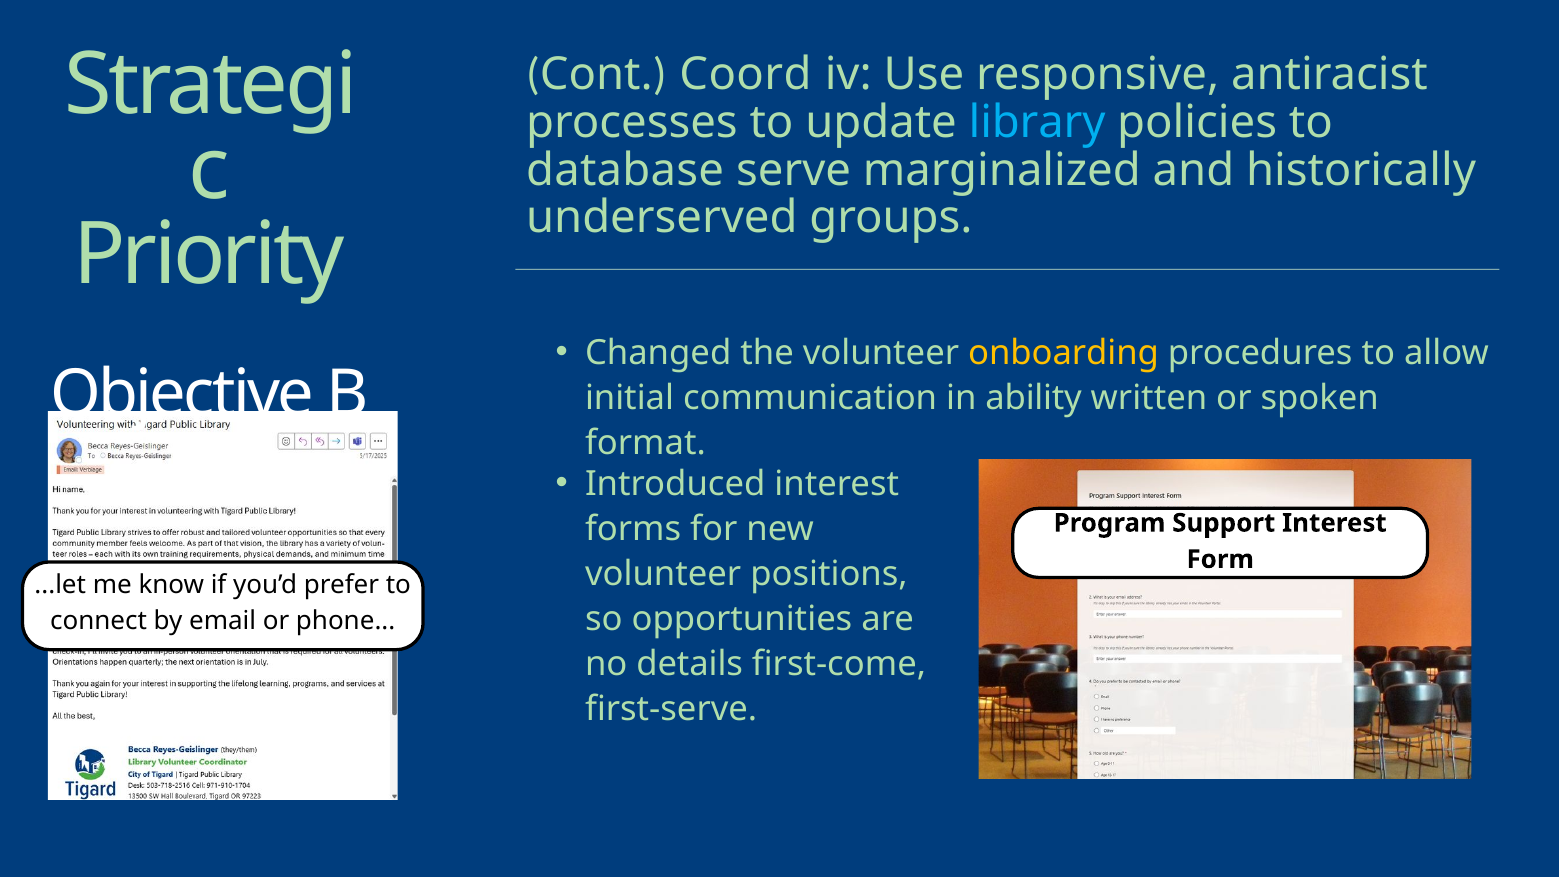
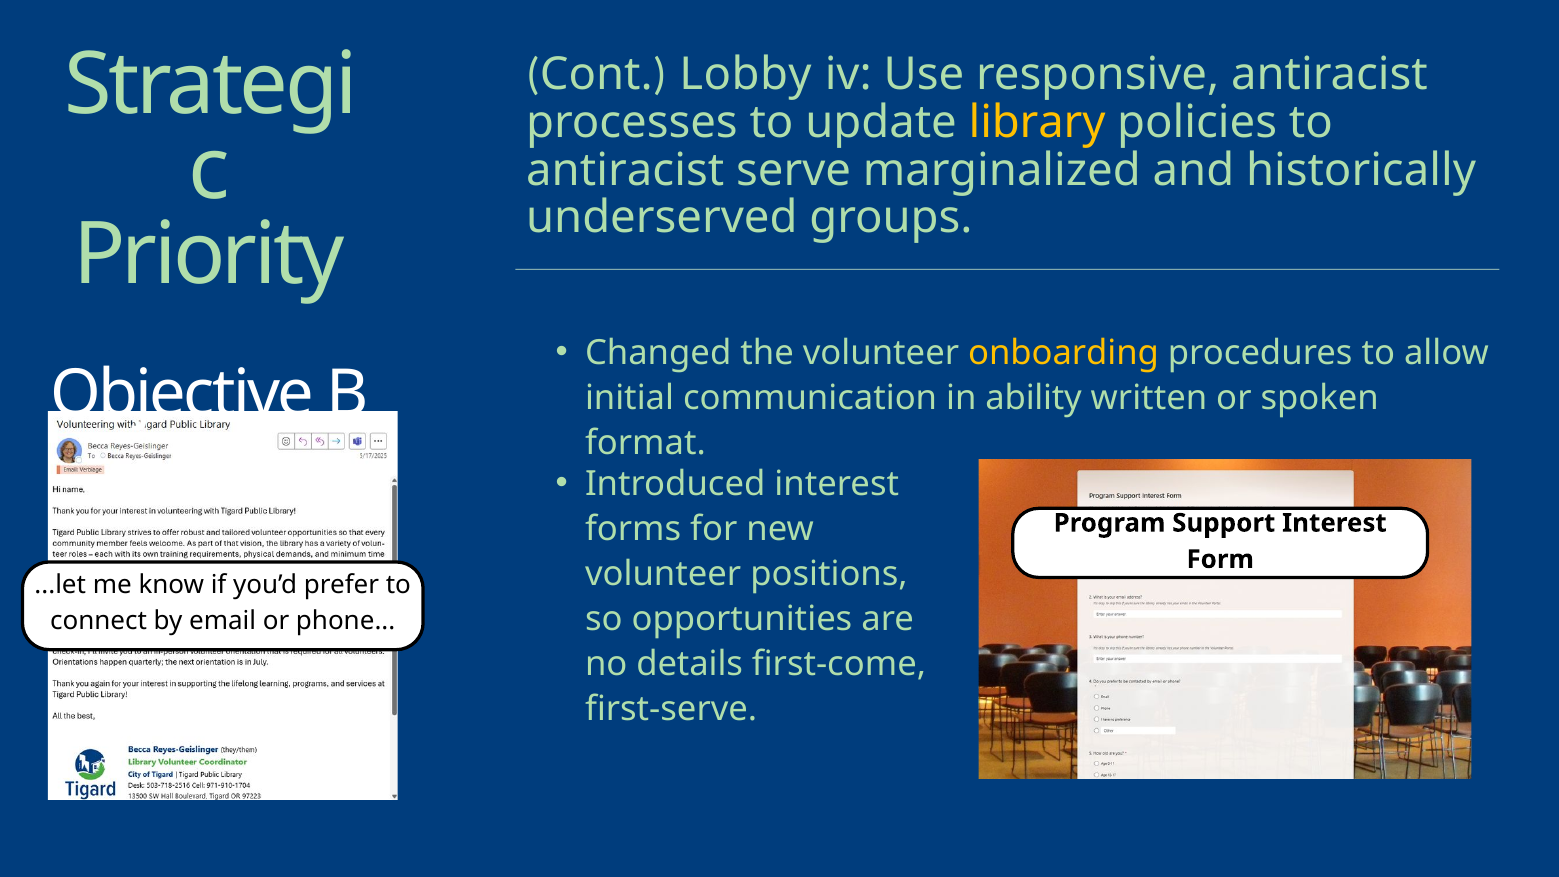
Coord: Coord -> Lobby
library colour: light blue -> yellow
database at (625, 170): database -> antiracist
